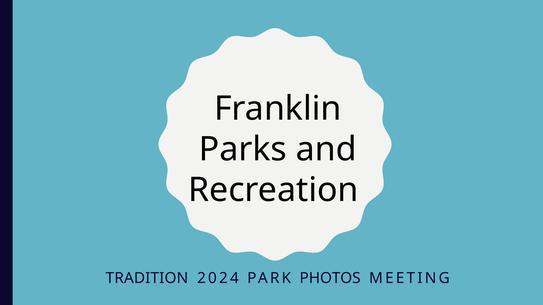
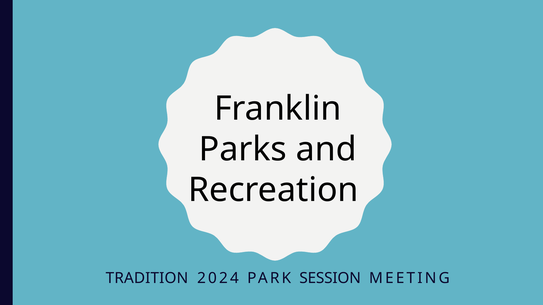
PHOTOS: PHOTOS -> SESSION
